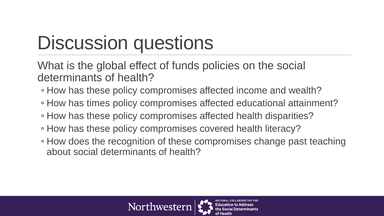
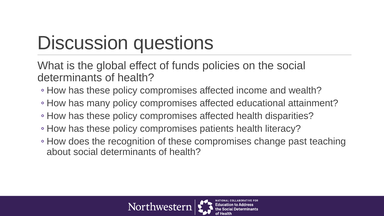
times: times -> many
covered: covered -> patients
